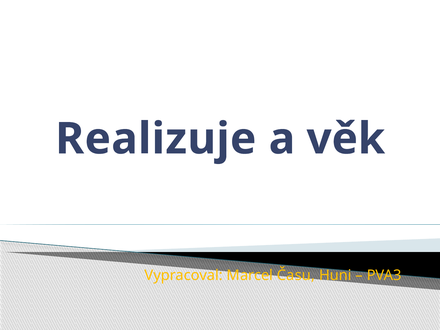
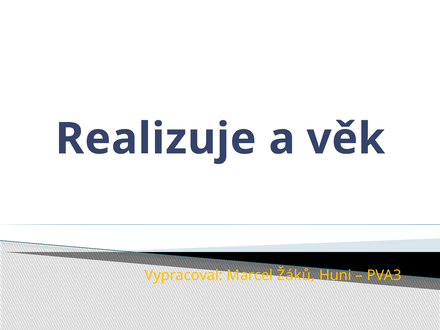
Času: Času -> Žáků
